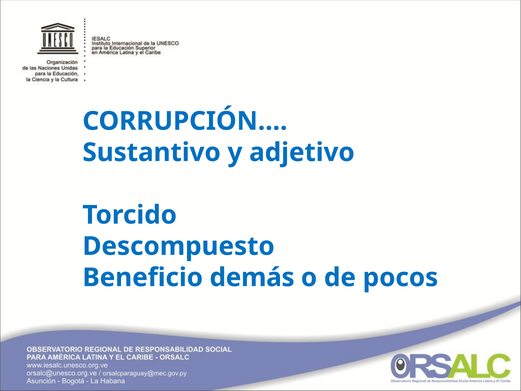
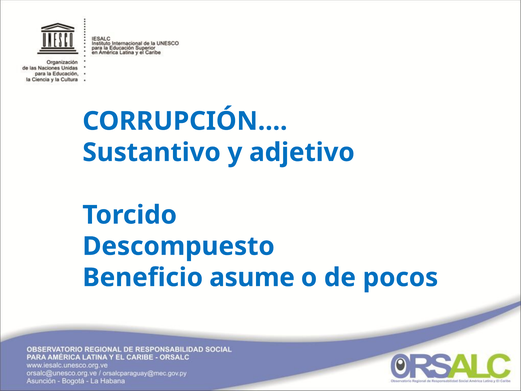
demás: demás -> asume
